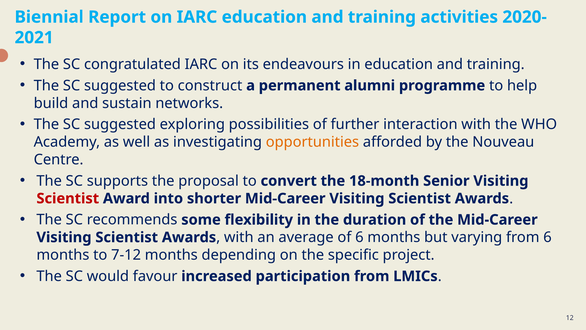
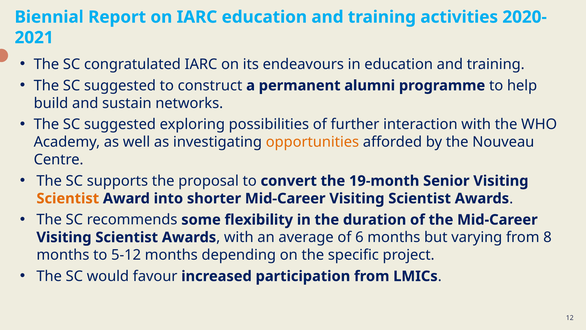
18-month: 18-month -> 19-month
Scientist at (68, 198) colour: red -> orange
from 6: 6 -> 8
7-12: 7-12 -> 5-12
